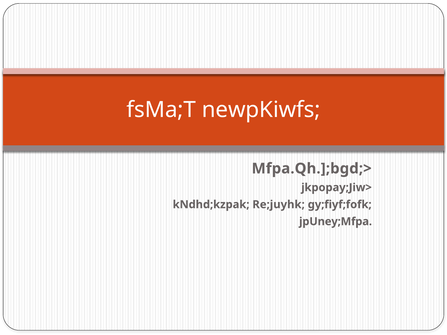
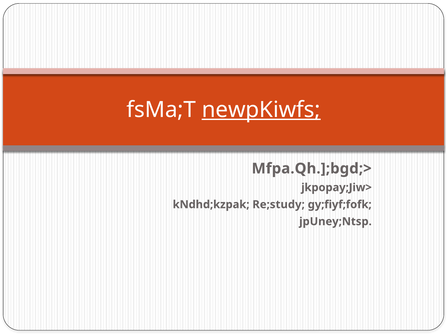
newpKiwfs underline: none -> present
Re;juyhk: Re;juyhk -> Re;study
jpUney;Mfpa: jpUney;Mfpa -> jpUney;Ntsp
